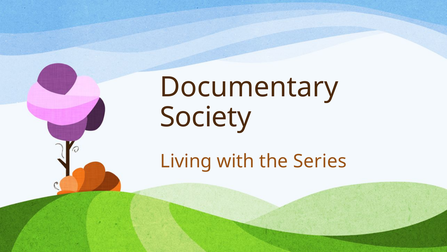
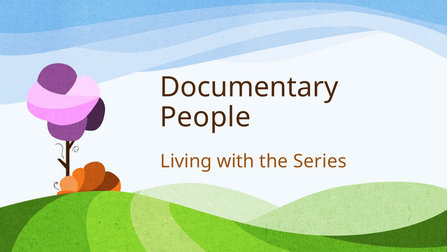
Society: Society -> People
